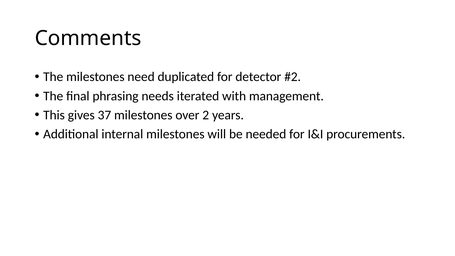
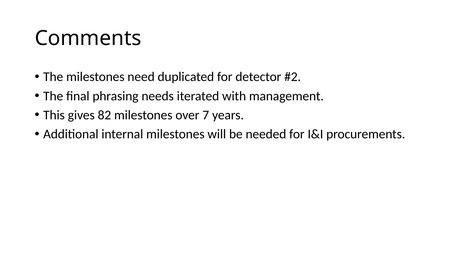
37: 37 -> 82
2: 2 -> 7
